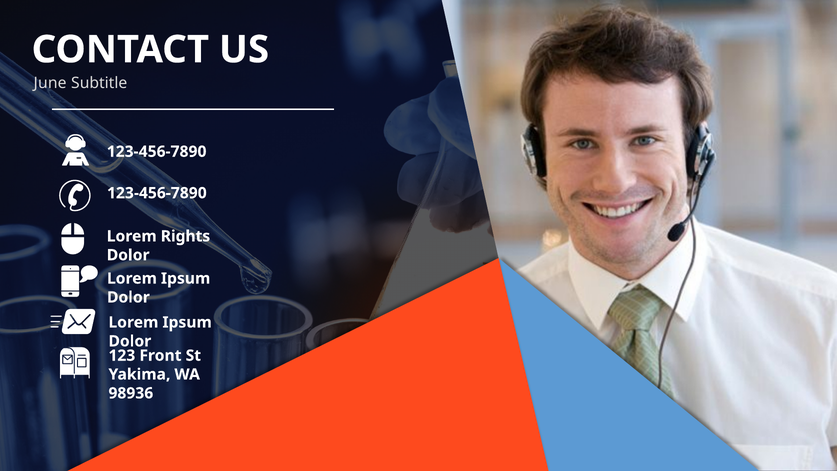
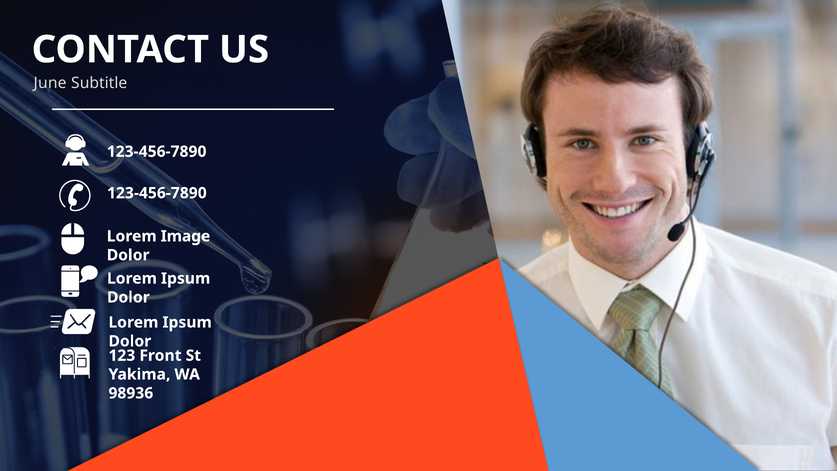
Rights: Rights -> Image
